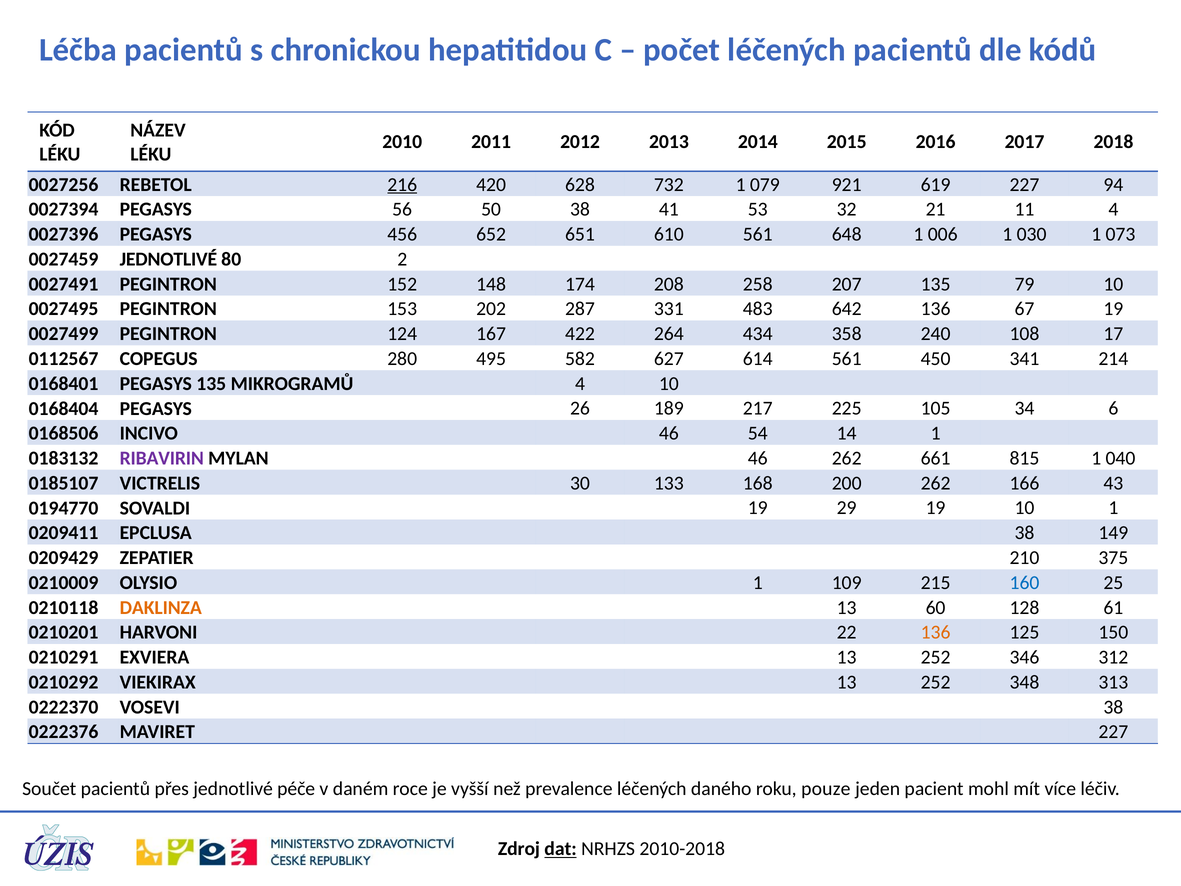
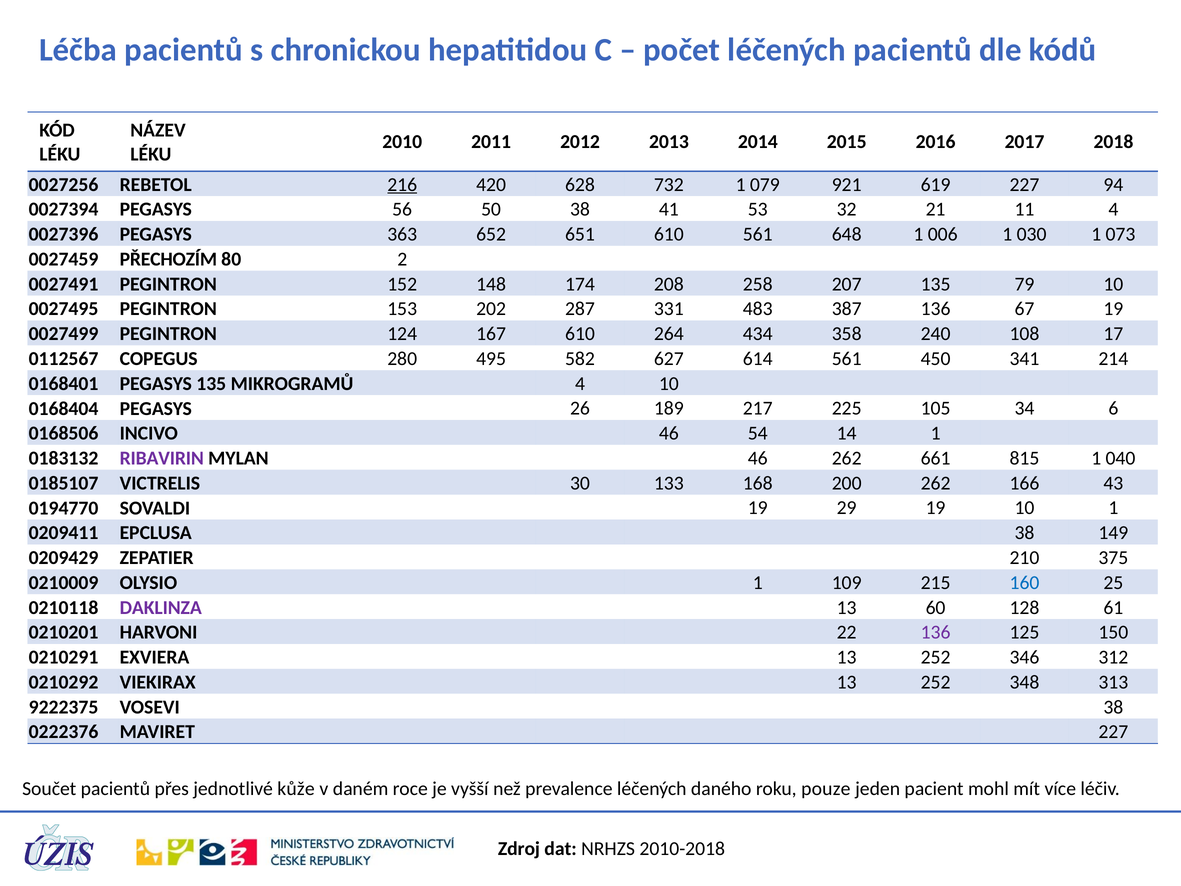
456: 456 -> 363
0027459 JEDNOTLIVÉ: JEDNOTLIVÉ -> PŘECHOZÍM
642: 642 -> 387
167 422: 422 -> 610
DAKLINZA colour: orange -> purple
136 at (936, 632) colour: orange -> purple
0222370: 0222370 -> 9222375
péče: péče -> kůže
dat underline: present -> none
